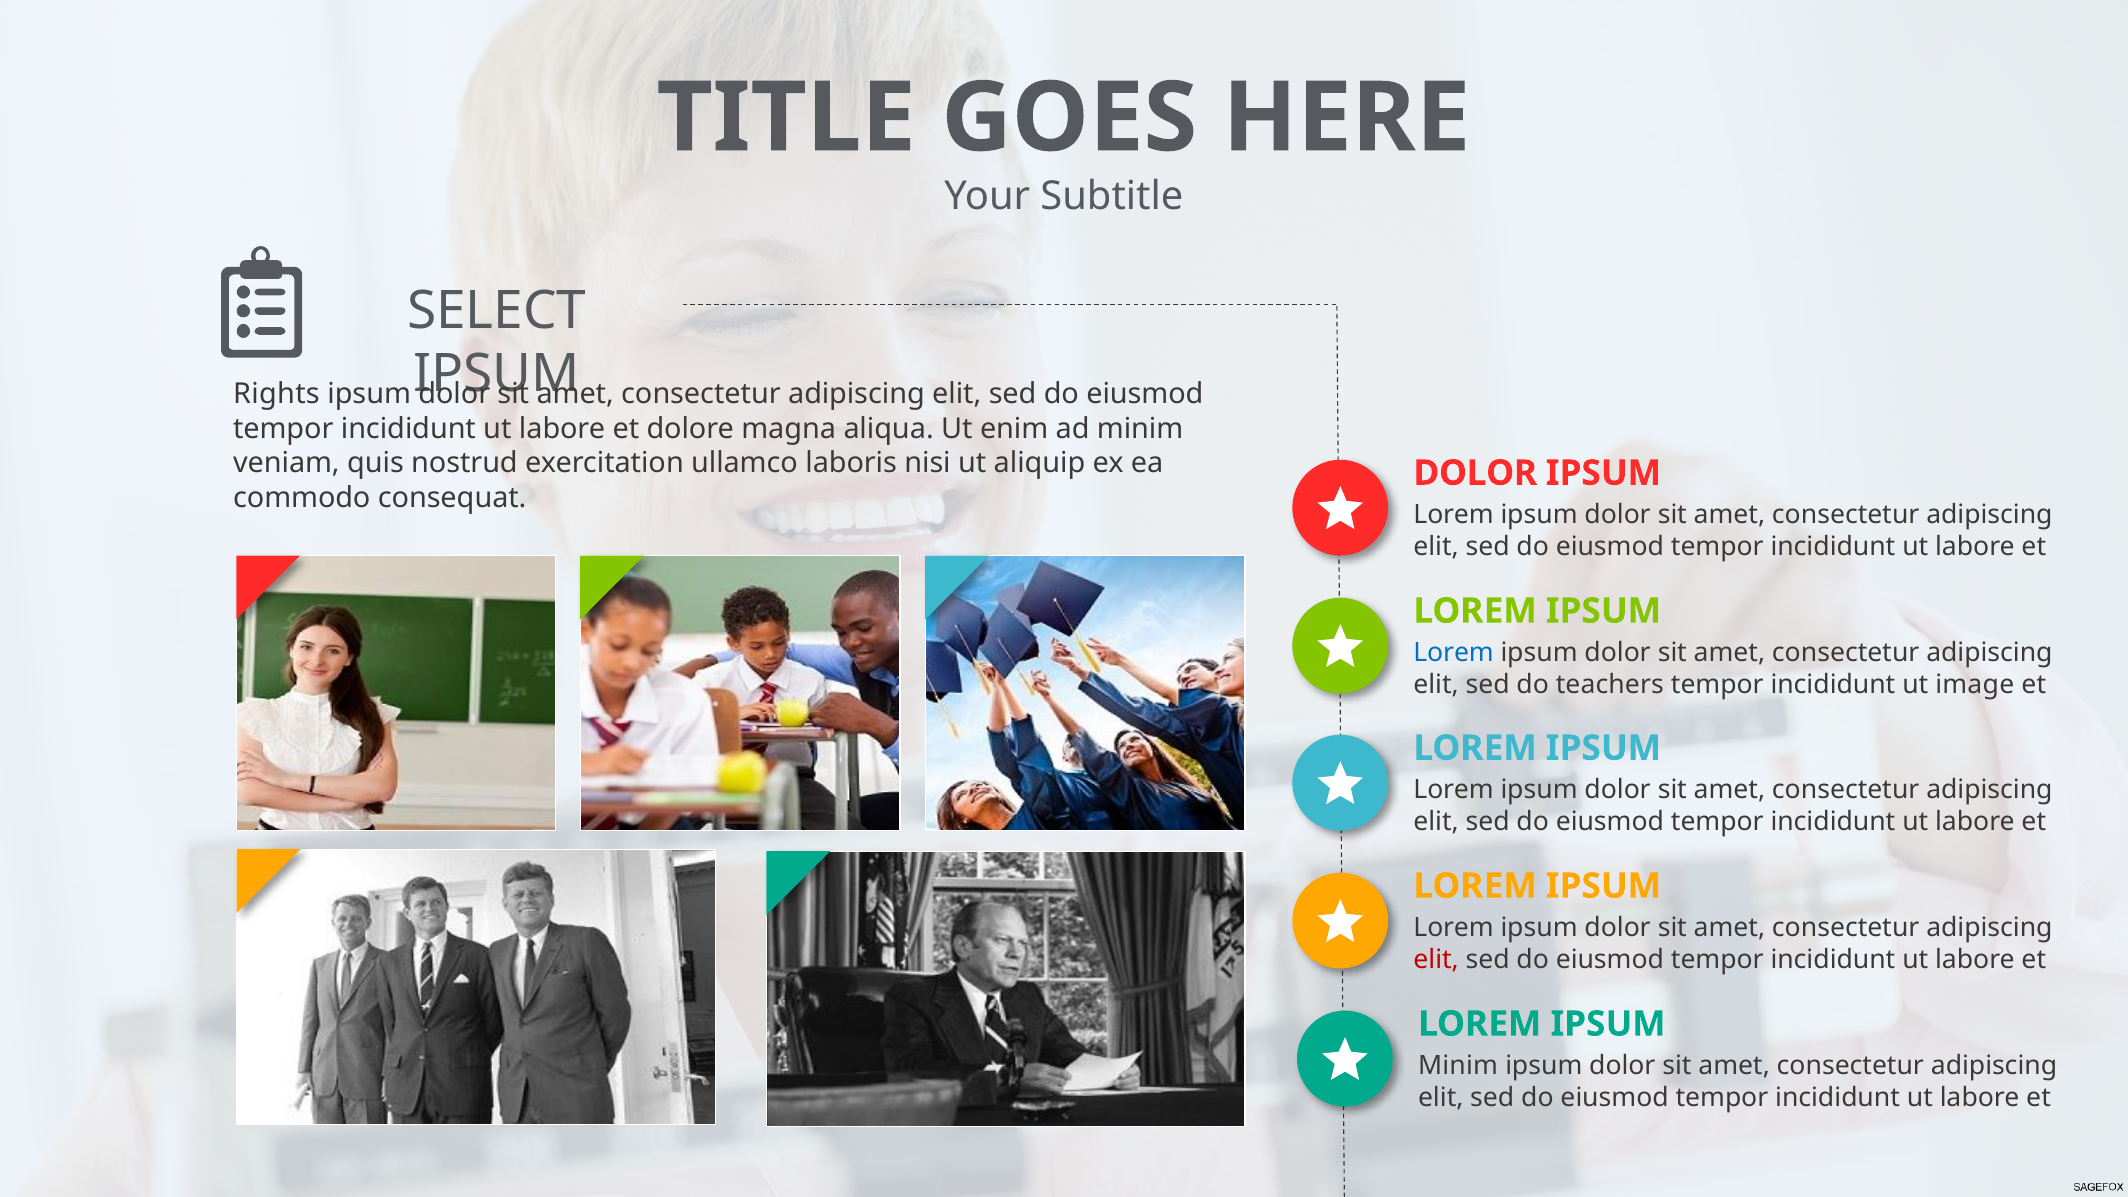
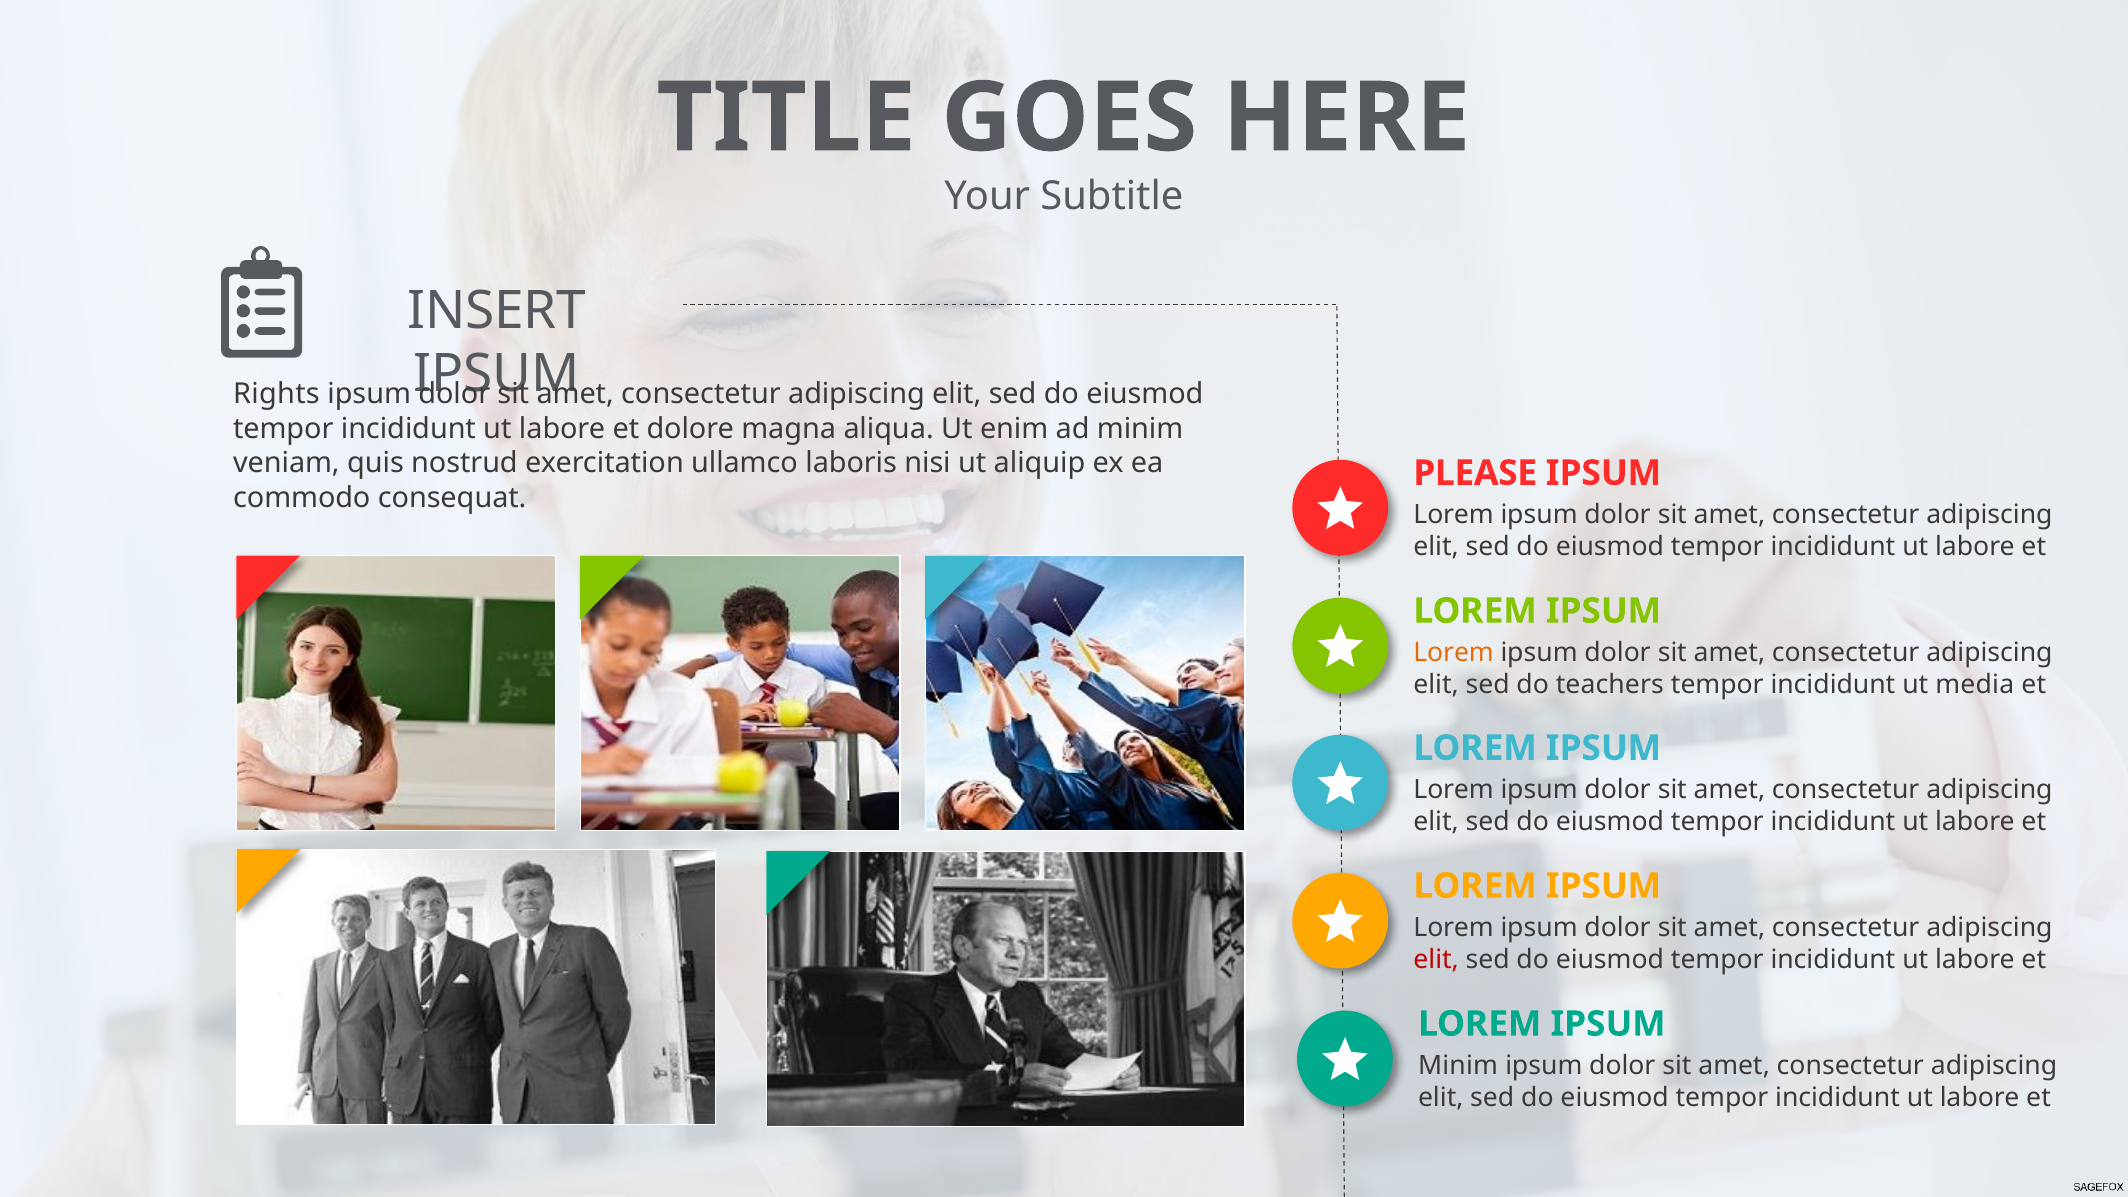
SELECT: SELECT -> INSERT
DOLOR at (1475, 473): DOLOR -> PLEASE
Lorem at (1454, 653) colour: blue -> orange
image: image -> media
